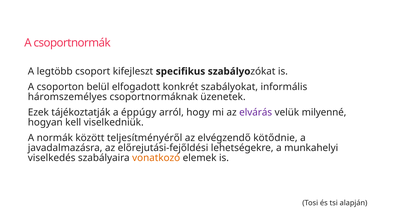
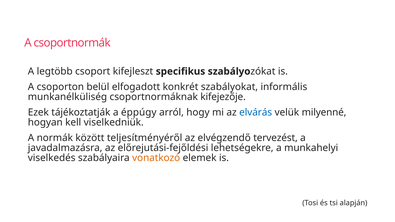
háromszemélyes: háromszemélyes -> munkanélküliség
üzenetek: üzenetek -> kifejezője
elvárás colour: purple -> blue
kötődnie: kötődnie -> tervezést
